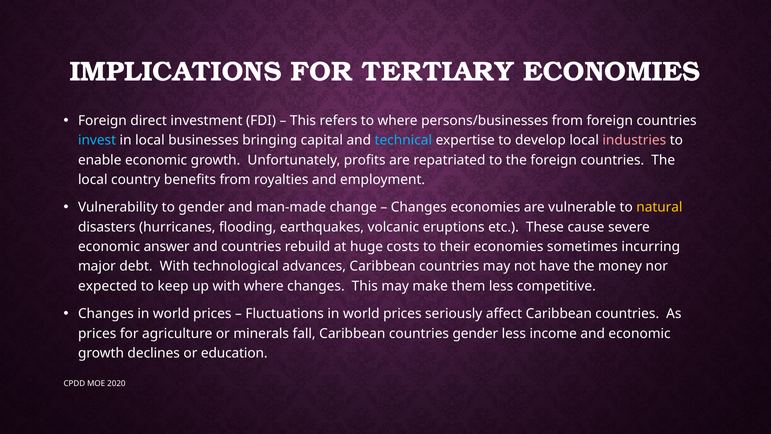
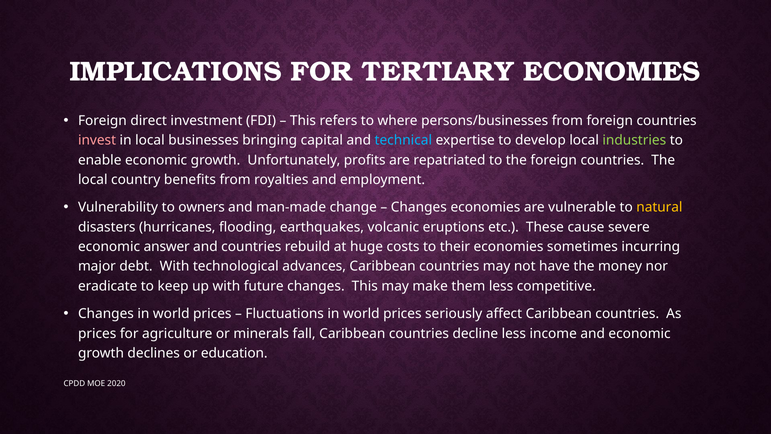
invest colour: light blue -> pink
industries colour: pink -> light green
to gender: gender -> owners
expected: expected -> eradicate
with where: where -> future
countries gender: gender -> decline
